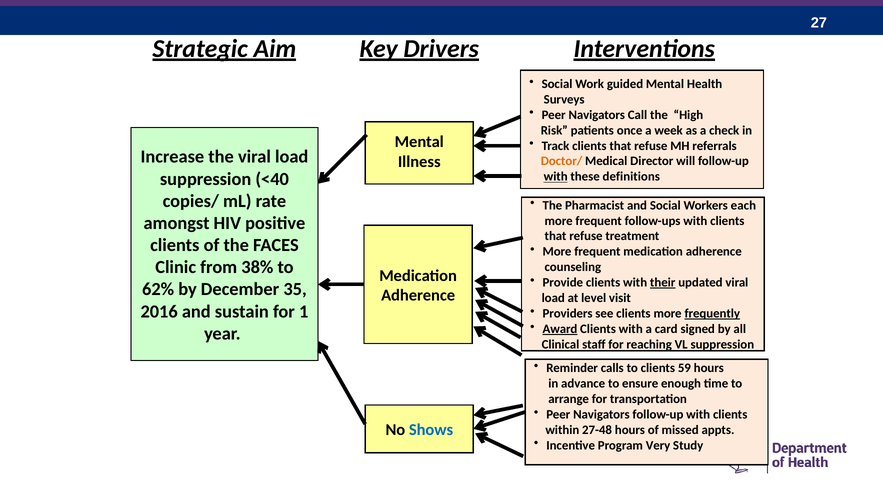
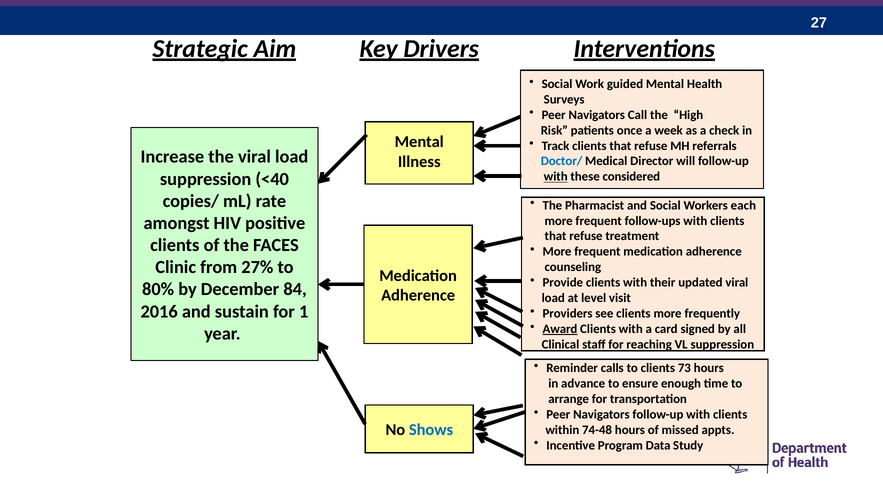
Doctor/ colour: orange -> blue
definitions: definitions -> considered
38%: 38% -> 27%
their underline: present -> none
62%: 62% -> 80%
35: 35 -> 84
frequently underline: present -> none
59: 59 -> 73
27-48: 27-48 -> 74-48
Very: Very -> Data
